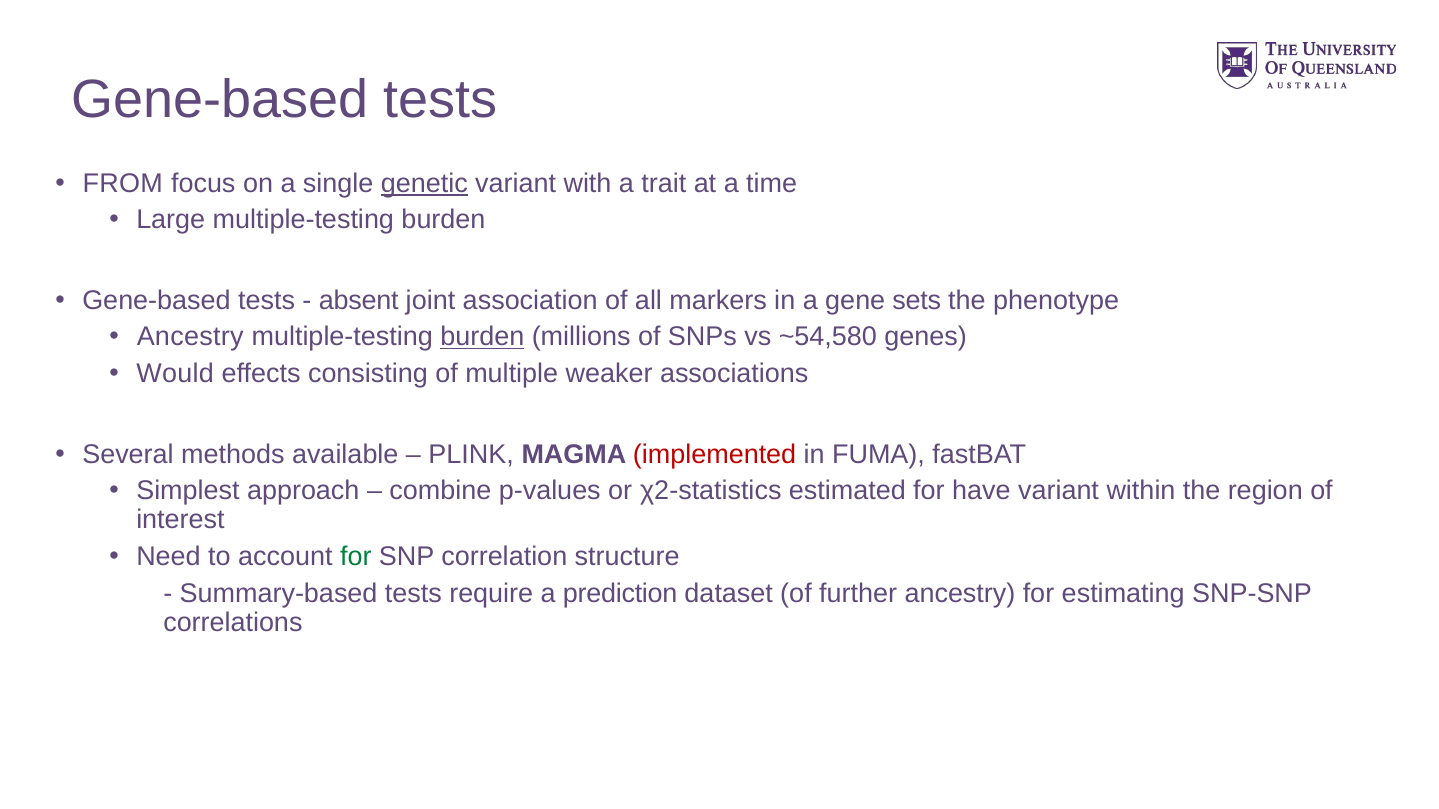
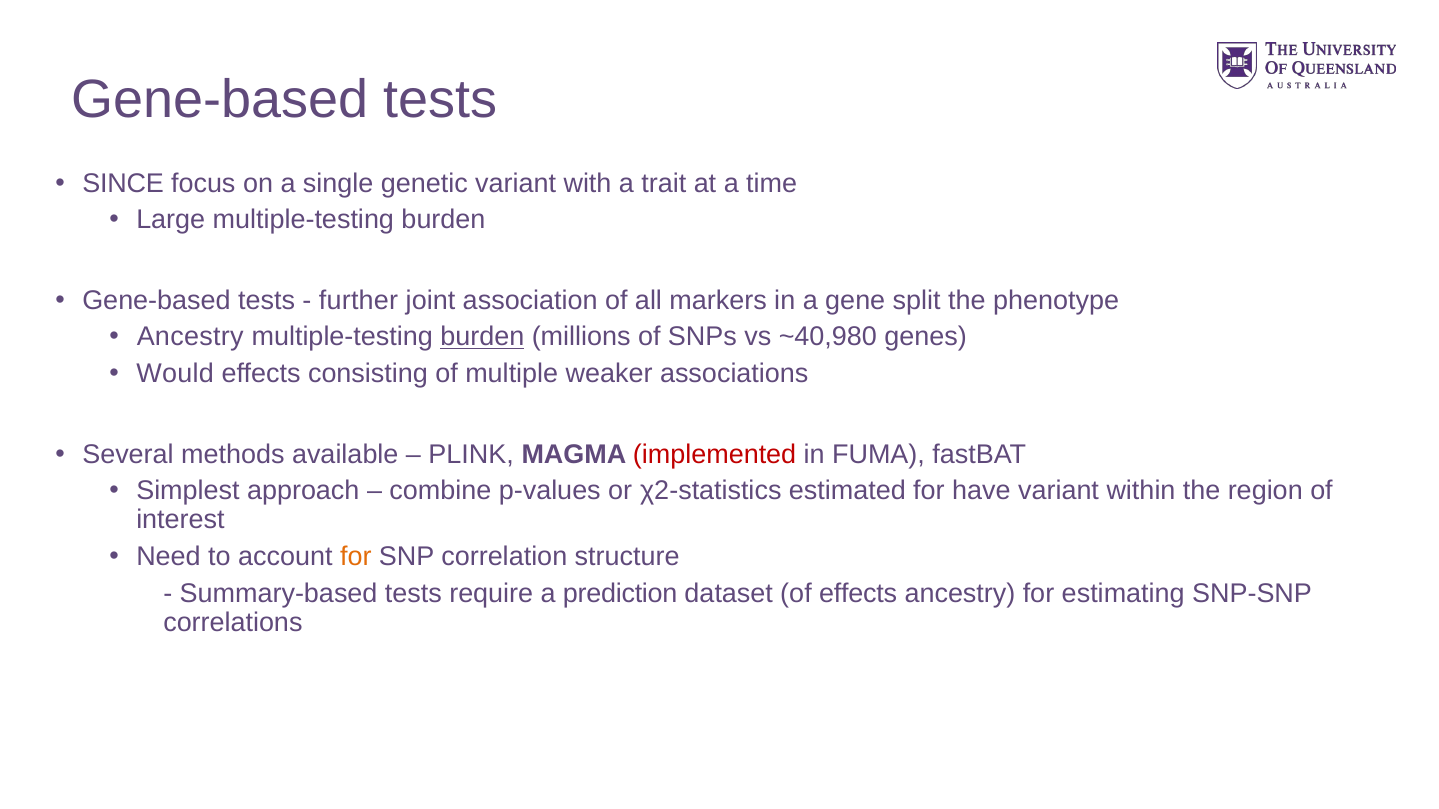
FROM: FROM -> SINCE
genetic underline: present -> none
absent: absent -> further
sets: sets -> split
~54,580: ~54,580 -> ~40,980
for at (356, 557) colour: green -> orange
of further: further -> effects
